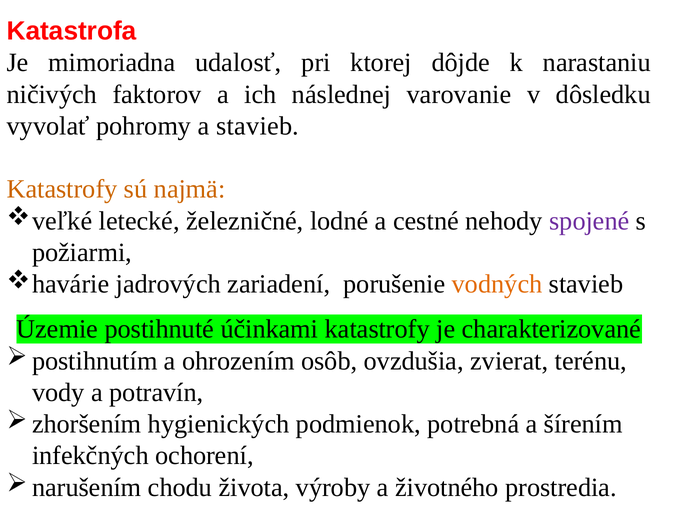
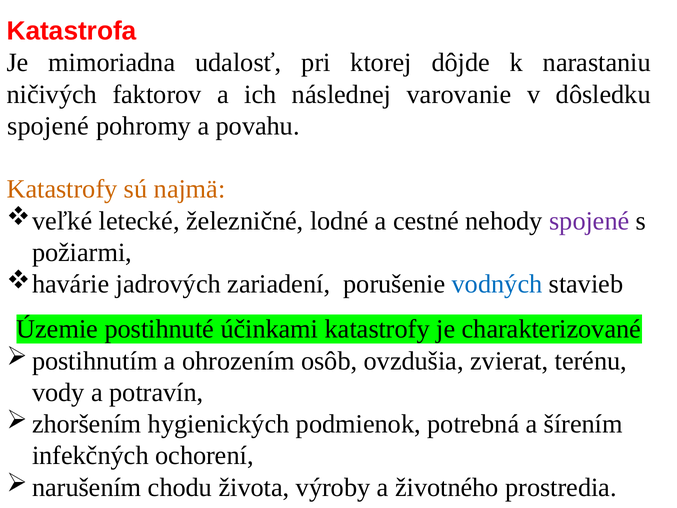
vyvolať at (48, 126): vyvolať -> spojené
a stavieb: stavieb -> povahu
vodných colour: orange -> blue
